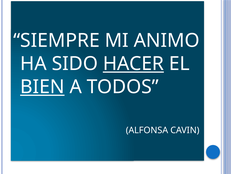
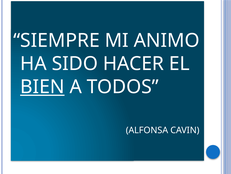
HACER underline: present -> none
